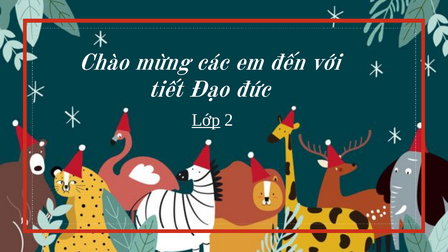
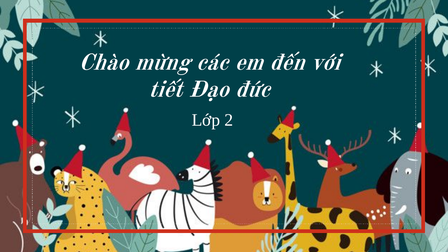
Lớp underline: present -> none
